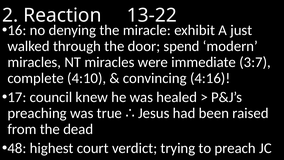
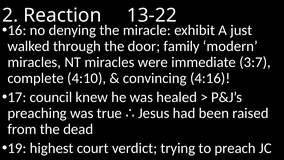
spend: spend -> family
48: 48 -> 19
